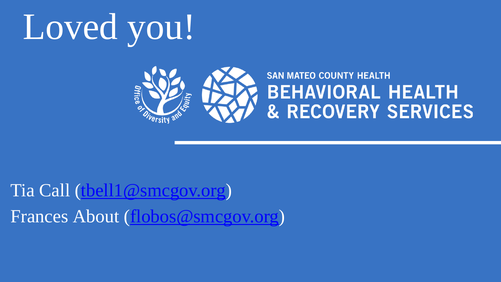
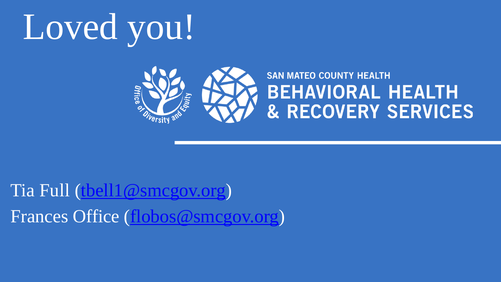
Call: Call -> Full
About: About -> Office
